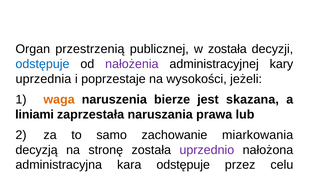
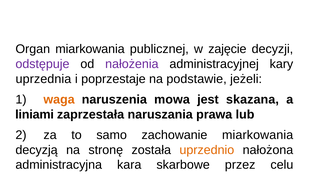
Organ przestrzenią: przestrzenią -> miarkowania
w została: została -> zajęcie
odstępuje at (42, 64) colour: blue -> purple
wysokości: wysokości -> podstawie
bierze: bierze -> mowa
uprzednio colour: purple -> orange
kara odstępuje: odstępuje -> skarbowe
